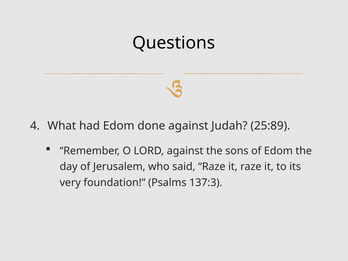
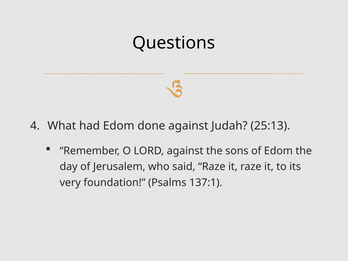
25:89: 25:89 -> 25:13
137:3: 137:3 -> 137:1
